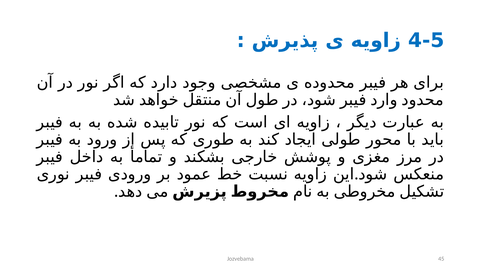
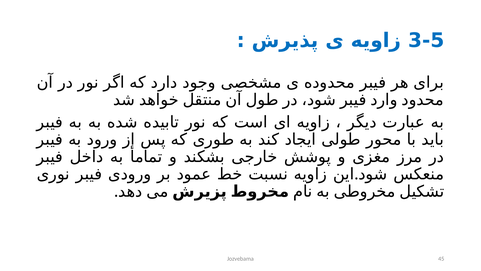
4-5: 4-5 -> 3-5
